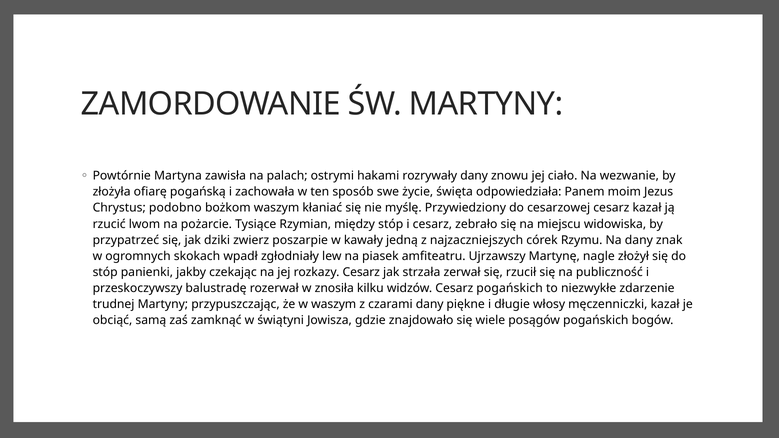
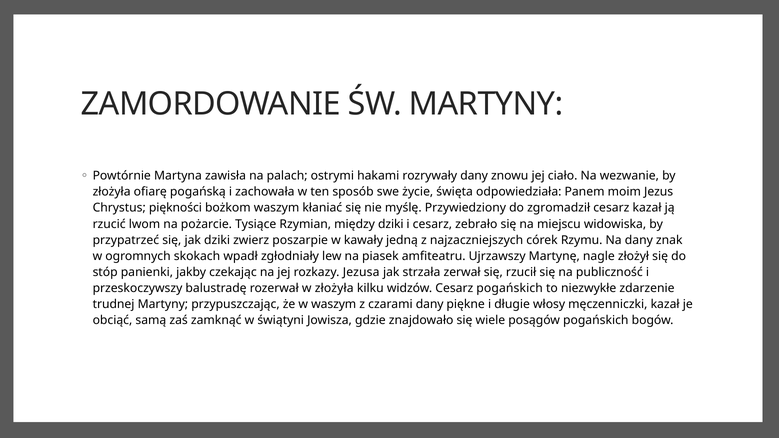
podobno: podobno -> piękności
cesarzowej: cesarzowej -> zgromadził
między stóp: stóp -> dziki
rozkazy Cesarz: Cesarz -> Jezusa
w znosiła: znosiła -> złożyła
